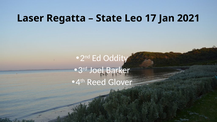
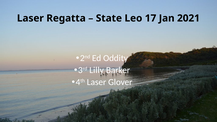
Joel: Joel -> Lilly
4th Reed: Reed -> Laser
